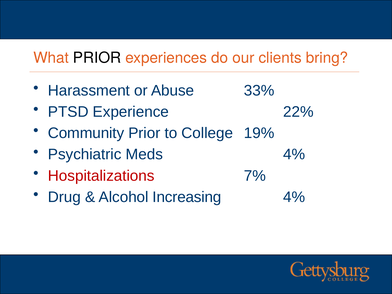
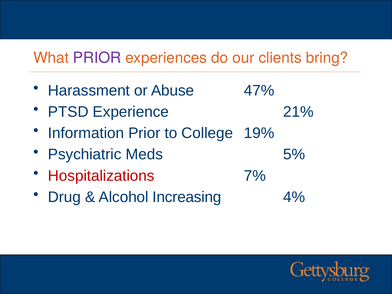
PRIOR at (97, 58) colour: black -> purple
33%: 33% -> 47%
22%: 22% -> 21%
Community: Community -> Information
Meds 4%: 4% -> 5%
